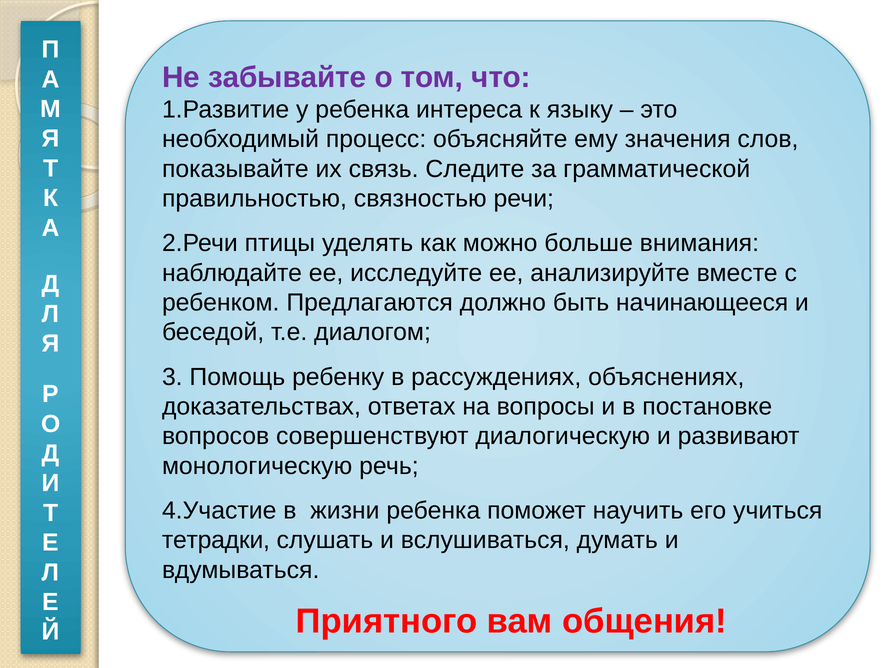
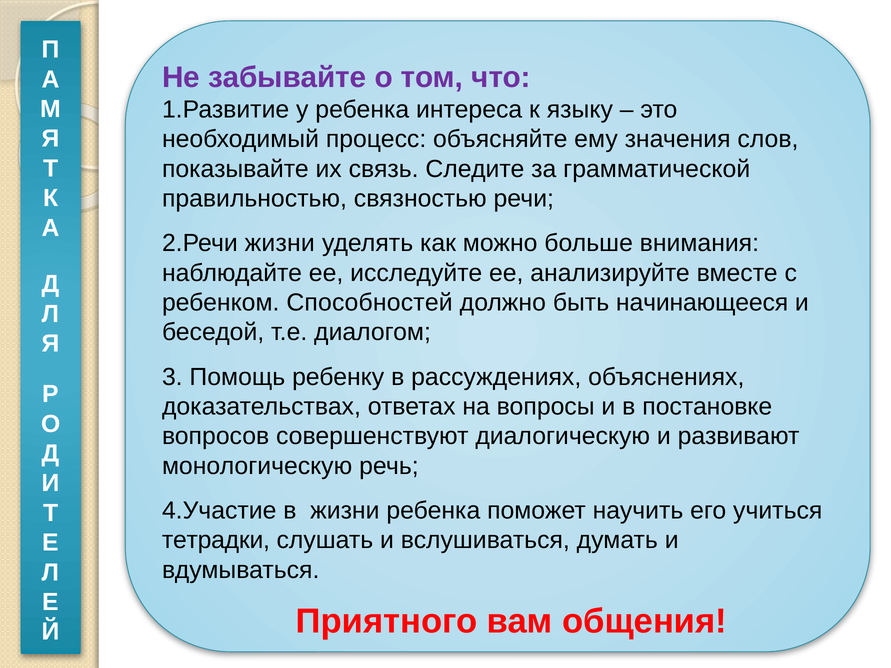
2.Речи птицы: птицы -> жизни
Предлагаются: Предлагаются -> Способностей
